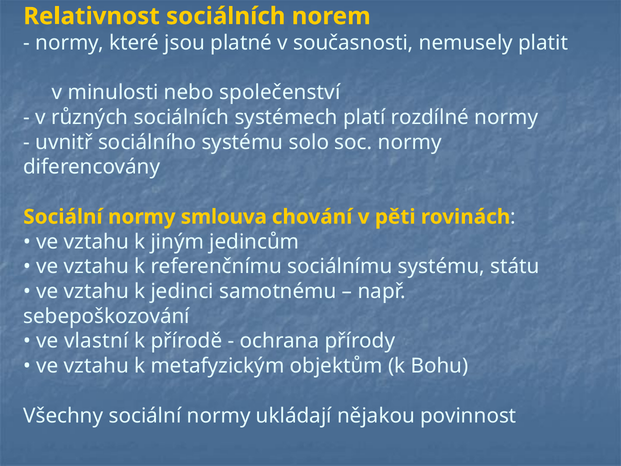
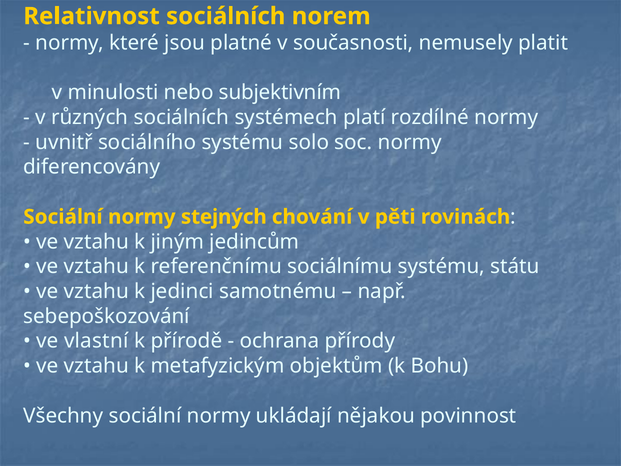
společenství: společenství -> subjektivním
smlouva: smlouva -> stejných
